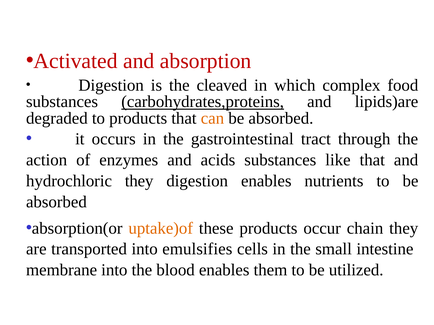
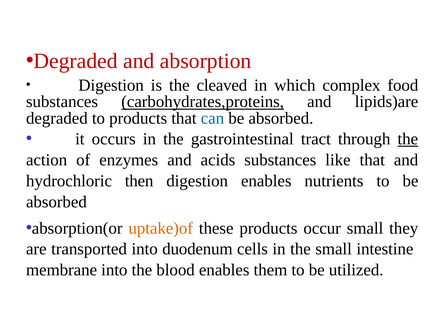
Activated at (76, 61): Activated -> Degraded
can colour: orange -> blue
the at (408, 139) underline: none -> present
hydrochloric they: they -> then
occur chain: chain -> small
emulsifies: emulsifies -> duodenum
